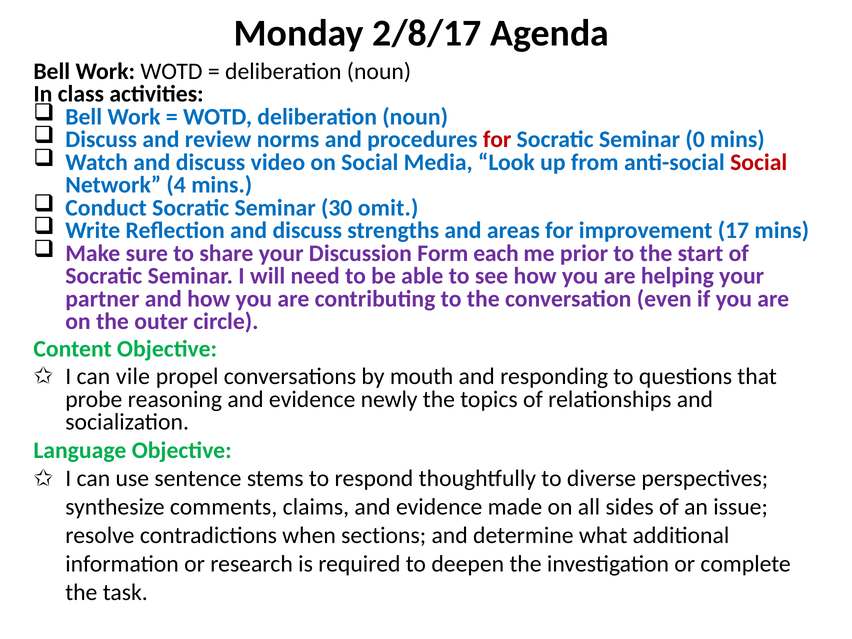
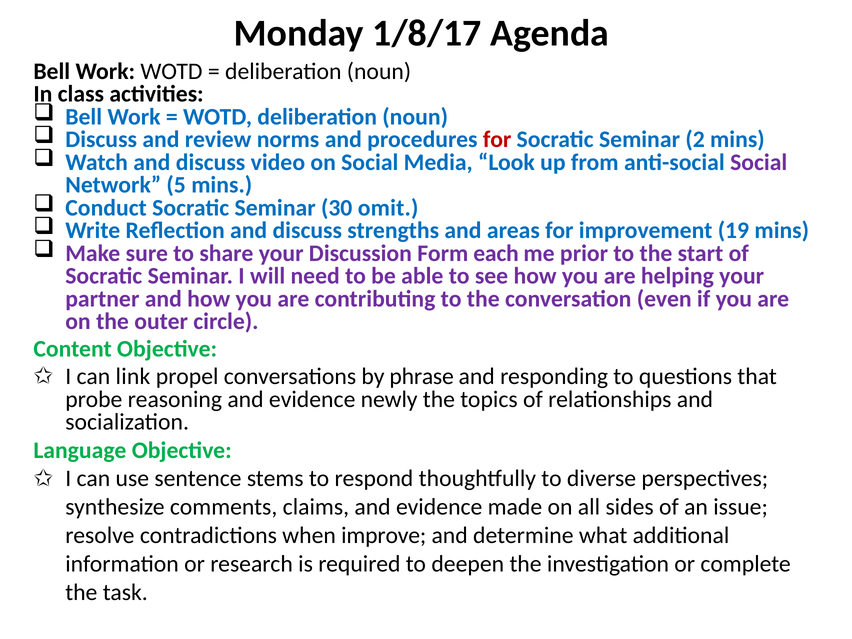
2/8/17: 2/8/17 -> 1/8/17
0: 0 -> 2
Social at (759, 162) colour: red -> purple
4: 4 -> 5
17: 17 -> 19
vile: vile -> link
mouth: mouth -> phrase
sections: sections -> improve
